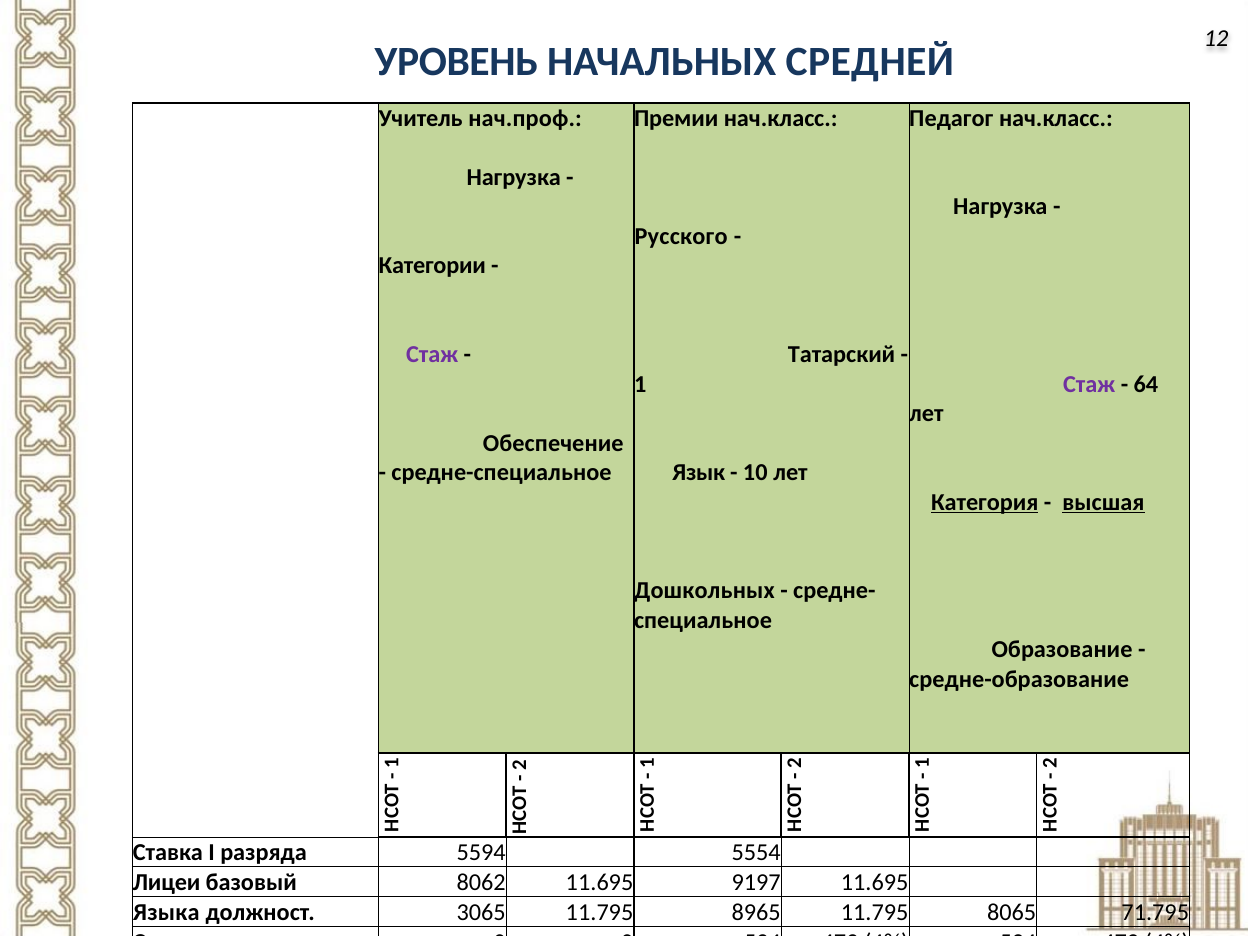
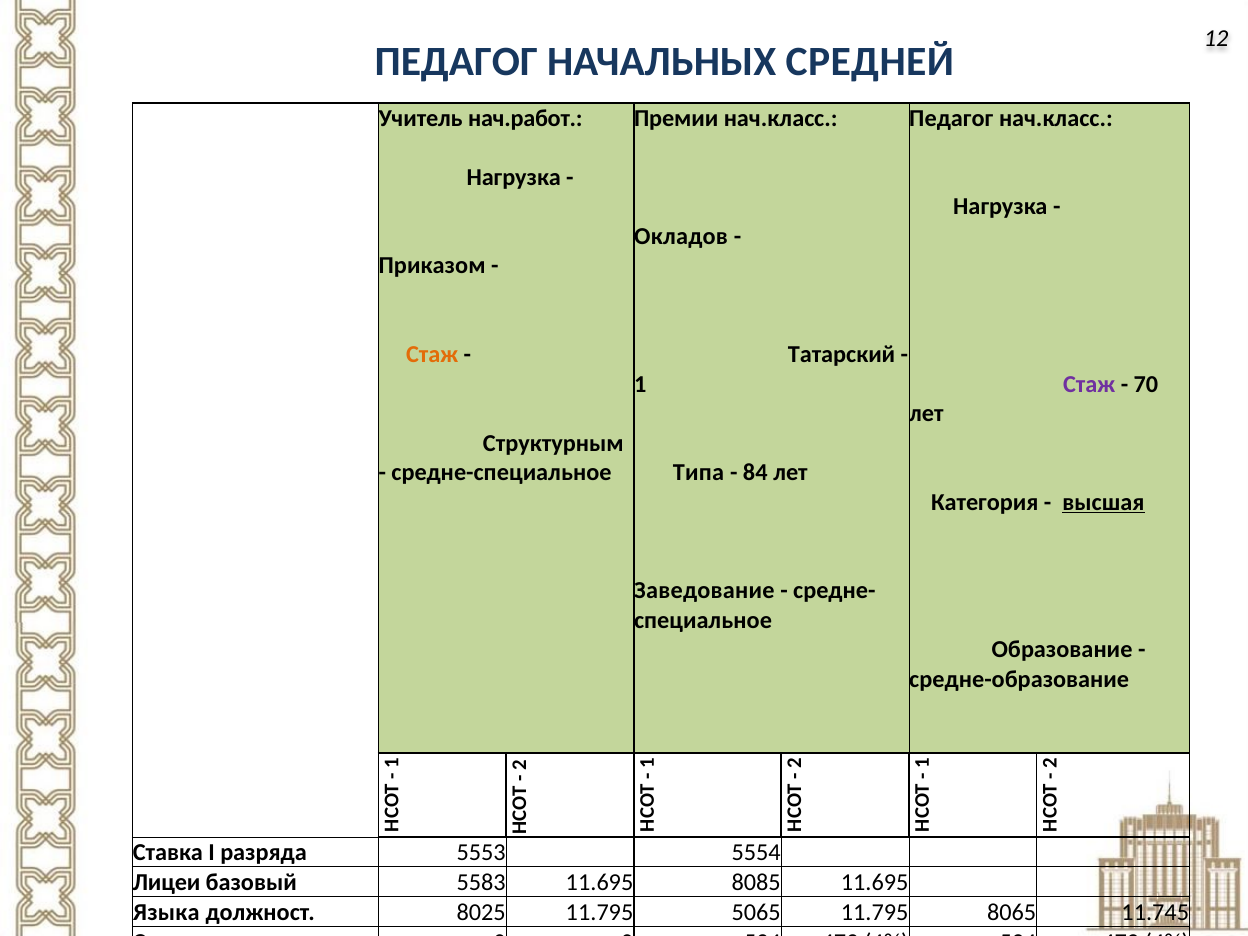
УРОВЕНЬ at (456, 62): УРОВЕНЬ -> ПЕДАГОГ
нач.проф: нач.проф -> нач.работ
Русского: Русского -> Окладов
Категории: Категории -> Приказом
Стаж at (432, 355) colour: purple -> orange
64: 64 -> 70
Обеспечение: Обеспечение -> Структурным
Язык: Язык -> Типа
10: 10 -> 84
Категория underline: present -> none
Дошкольных: Дошкольных -> Заведование
5594: 5594 -> 5553
8062: 8062 -> 5583
9197: 9197 -> 8085
3065: 3065 -> 8025
8965: 8965 -> 5065
71.795: 71.795 -> 11.745
